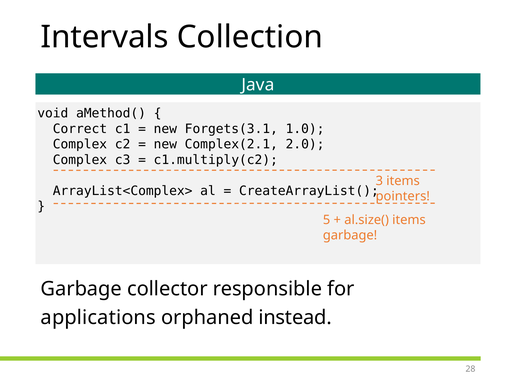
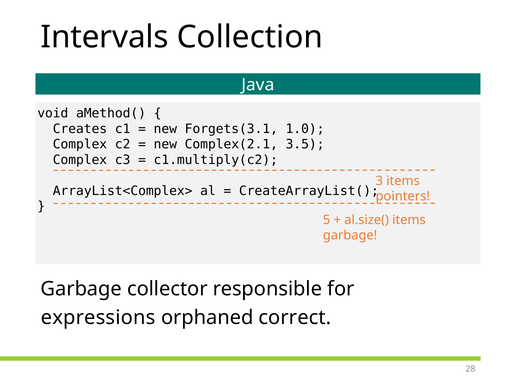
Correct: Correct -> Creates
2.0: 2.0 -> 3.5
applications: applications -> expressions
instead: instead -> correct
